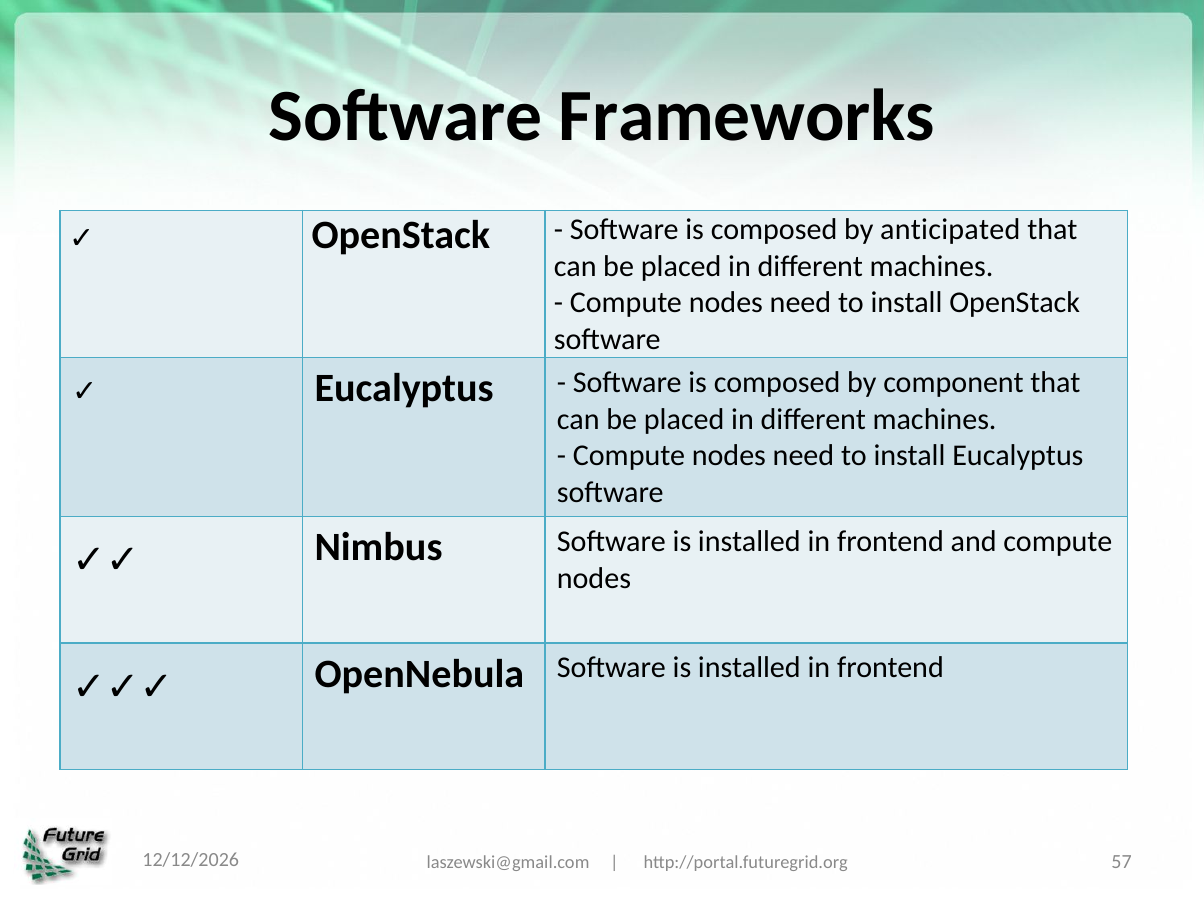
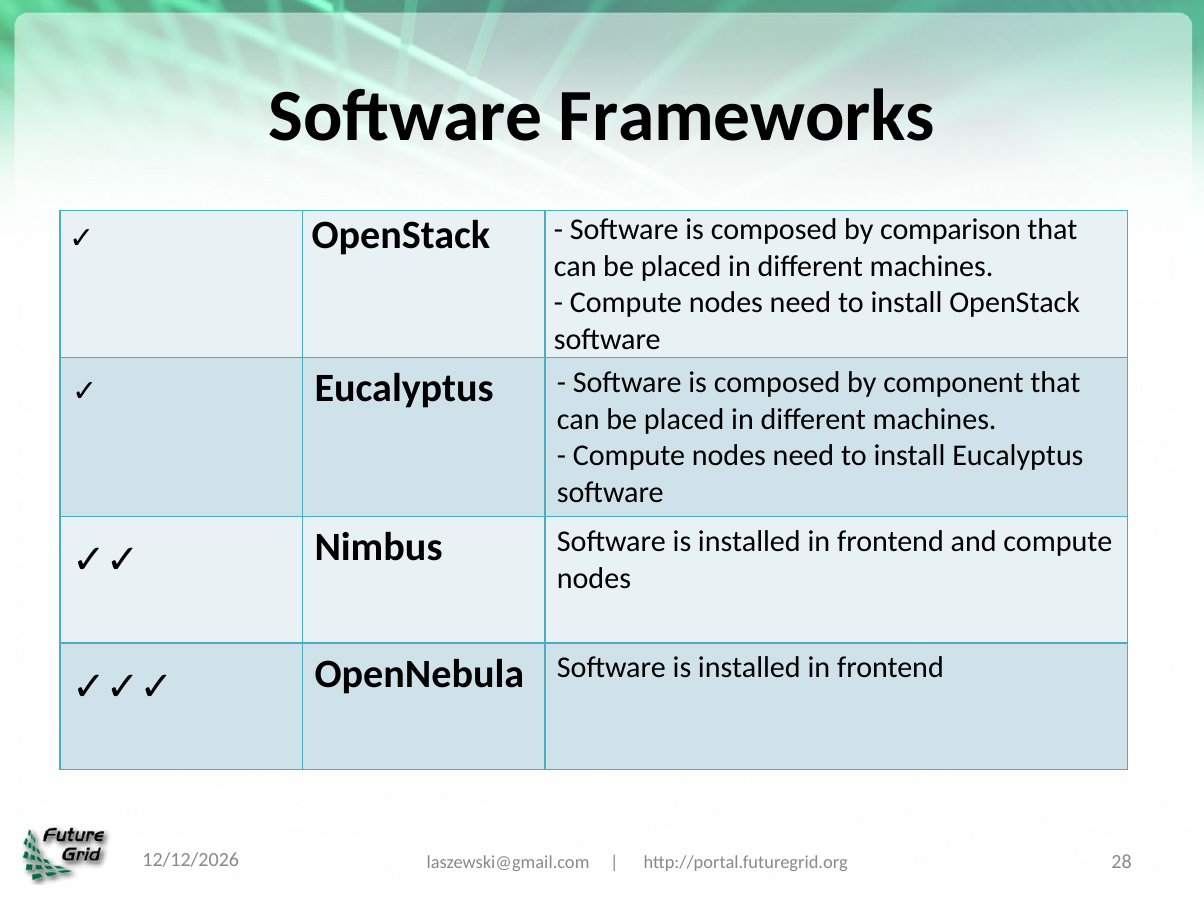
anticipated: anticipated -> comparison
57: 57 -> 28
